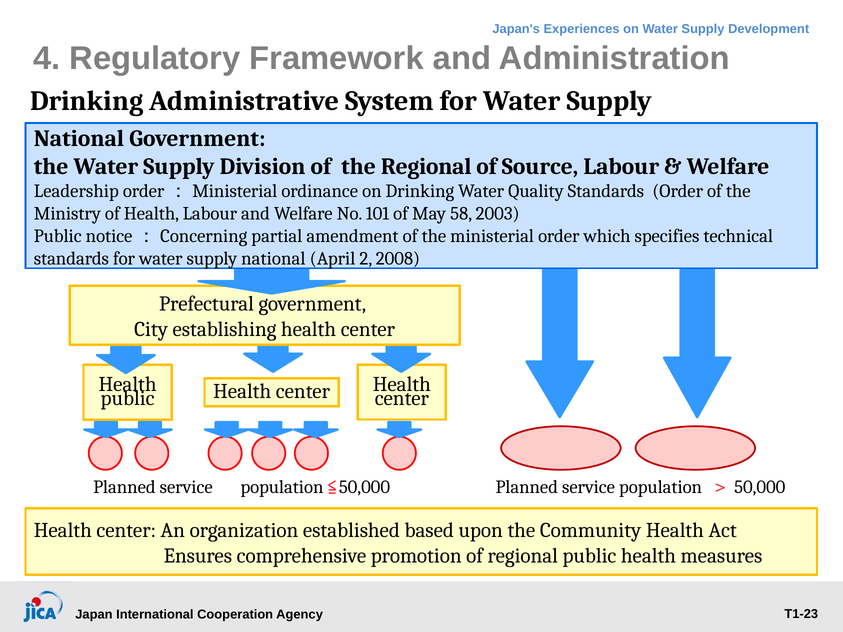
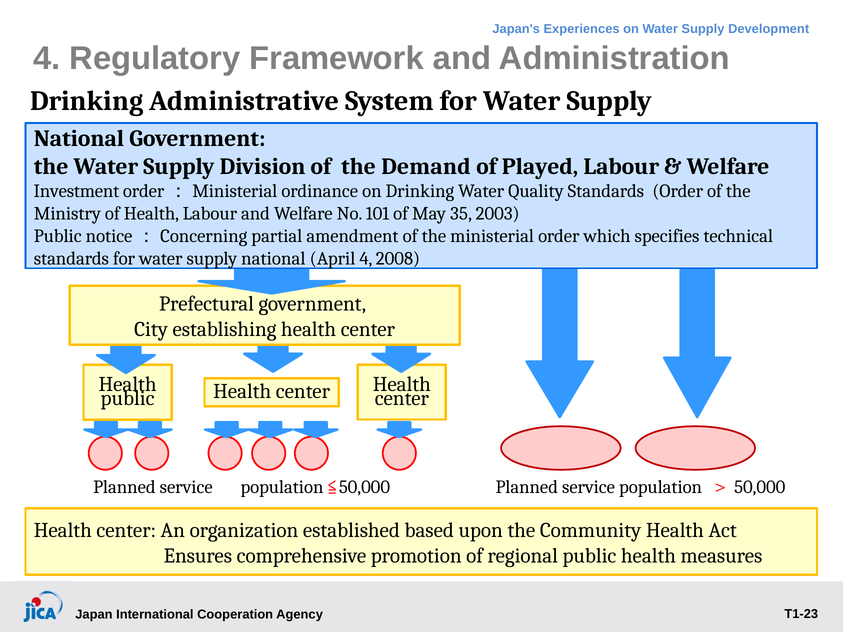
the Regional: Regional -> Demand
Source: Source -> Played
Leadership: Leadership -> Investment
58: 58 -> 35
April 2: 2 -> 4
